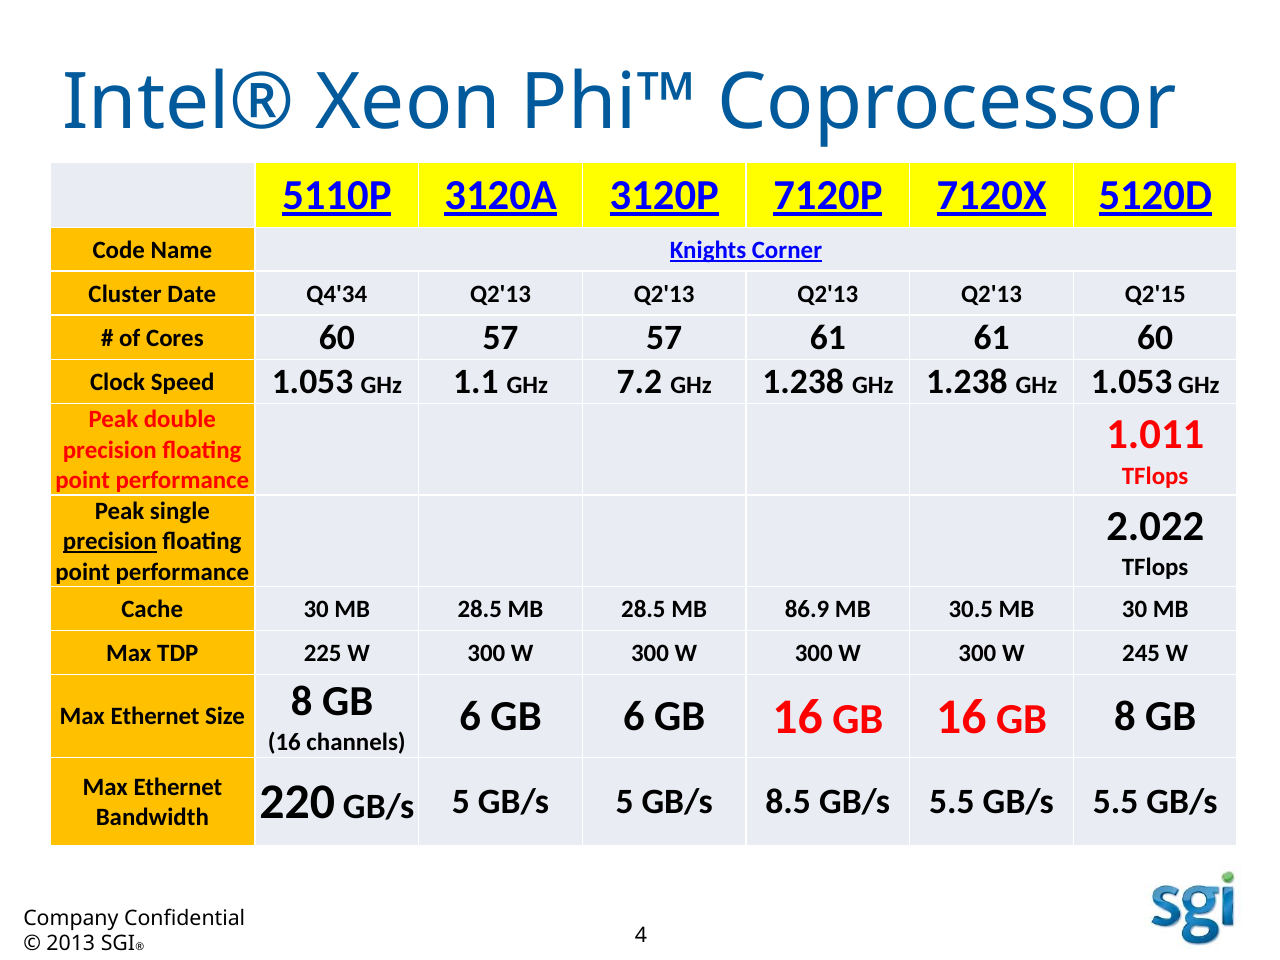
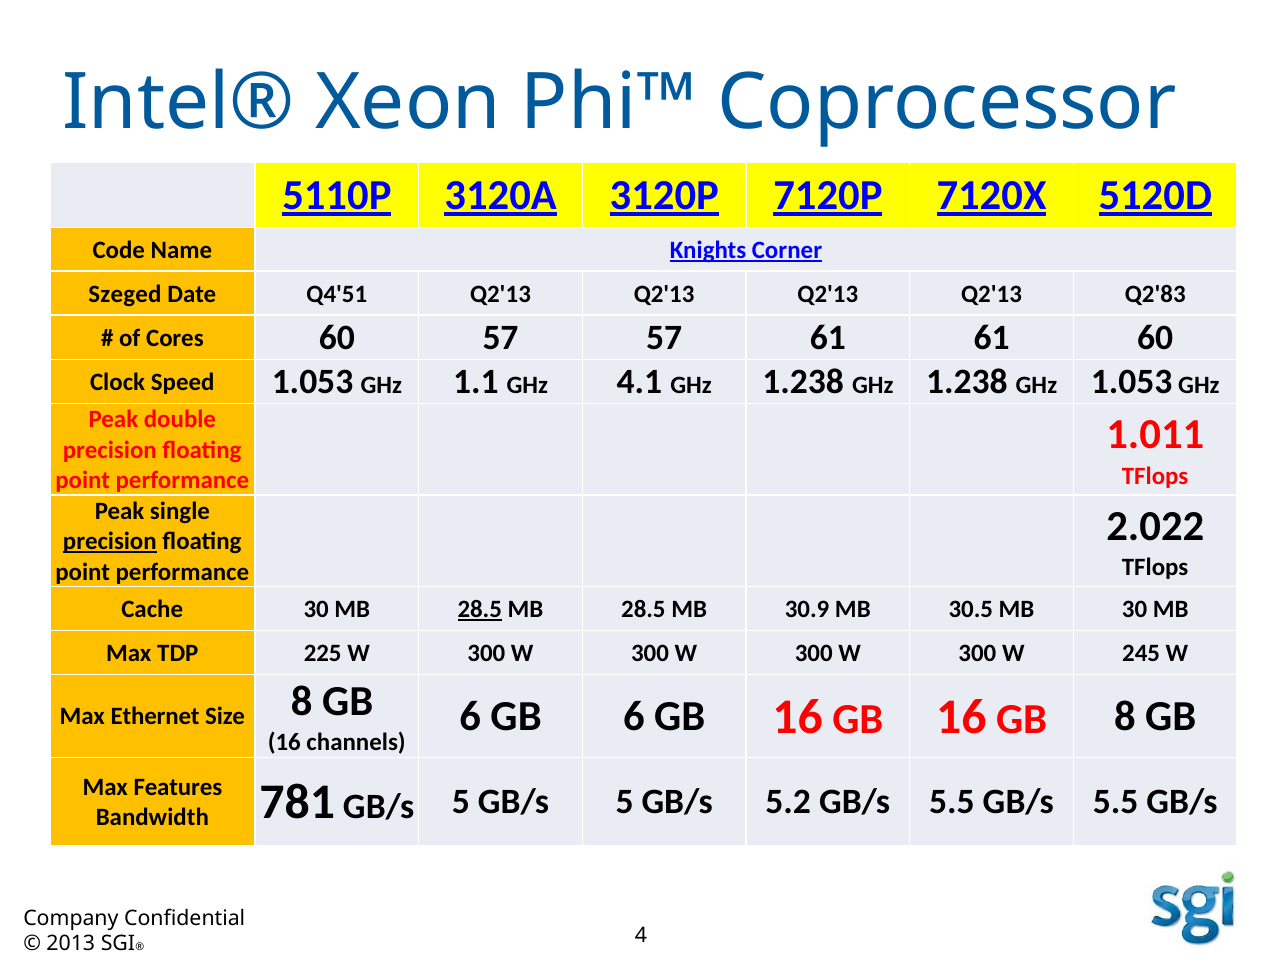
Cluster: Cluster -> Szeged
Q4'34: Q4'34 -> Q4'51
Q2'15: Q2'15 -> Q2'83
7.2: 7.2 -> 4.1
28.5 at (480, 609) underline: none -> present
86.9: 86.9 -> 30.9
Ethernet at (178, 787): Ethernet -> Features
220: 220 -> 781
8.5: 8.5 -> 5.2
